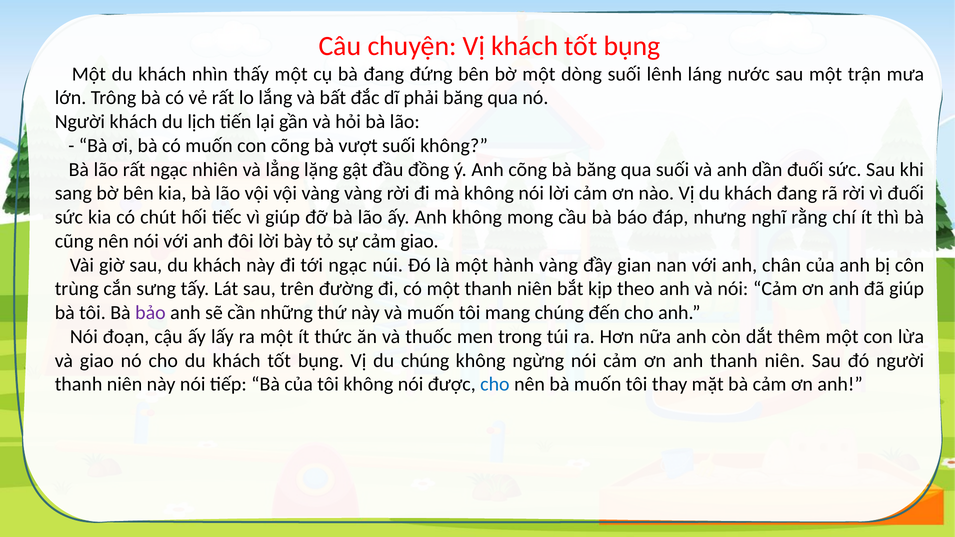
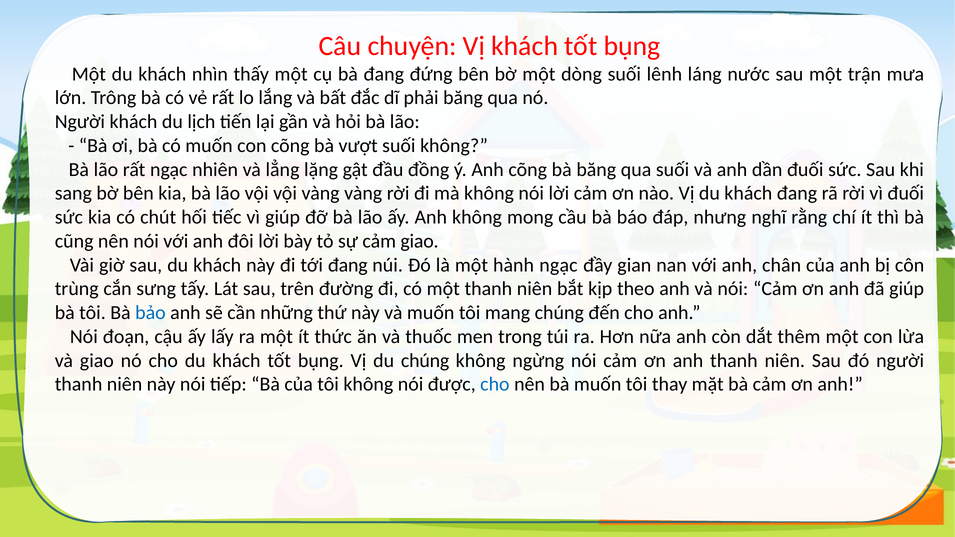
tới ngạc: ngạc -> đang
hành vàng: vàng -> ngạc
bảo colour: purple -> blue
